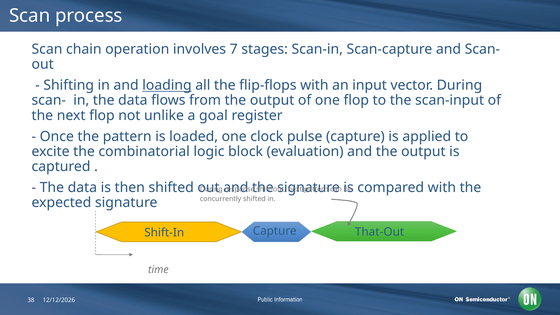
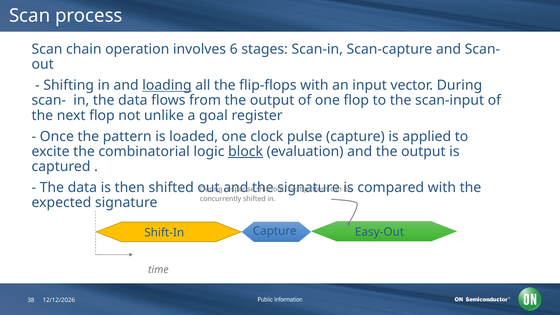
7: 7 -> 6
block underline: none -> present
That-Out: That-Out -> Easy-Out
